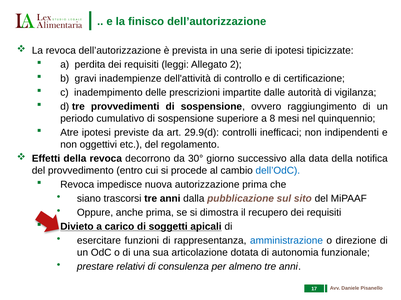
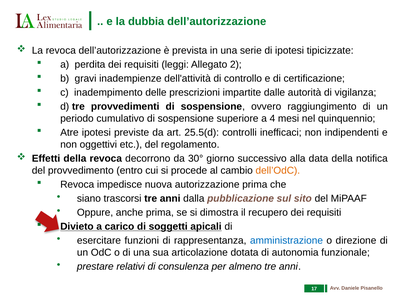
finisco: finisco -> dubbia
8: 8 -> 4
29.9(d: 29.9(d -> 25.5(d
dell’OdC colour: blue -> orange
